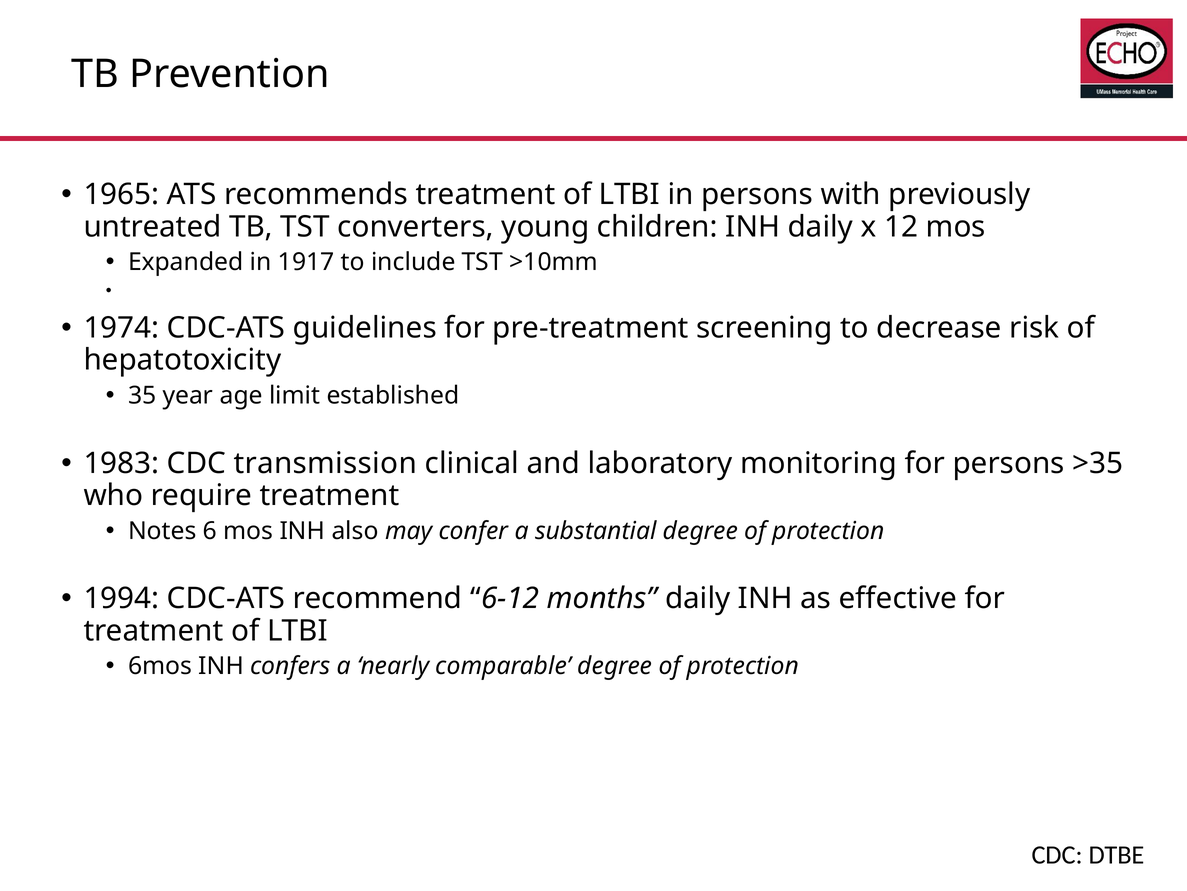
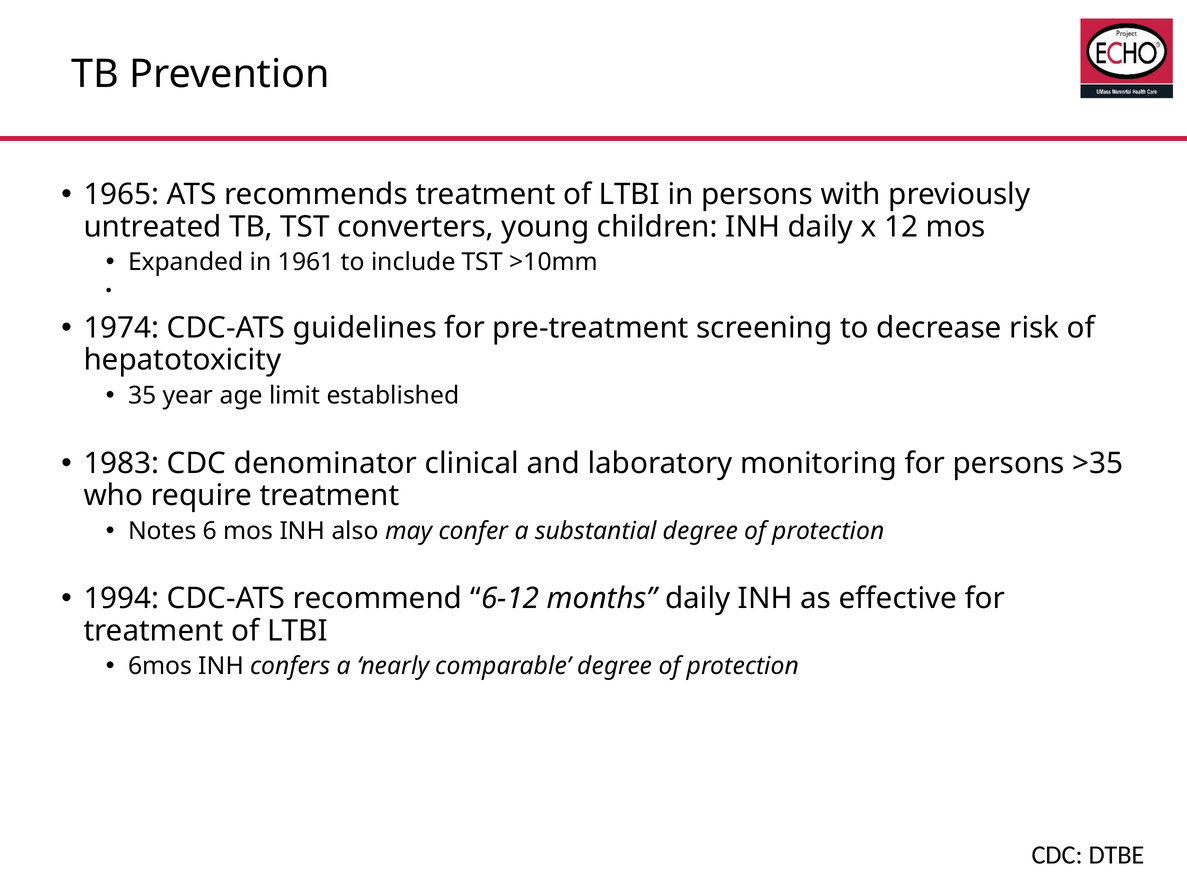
1917: 1917 -> 1961
transmission: transmission -> denominator
